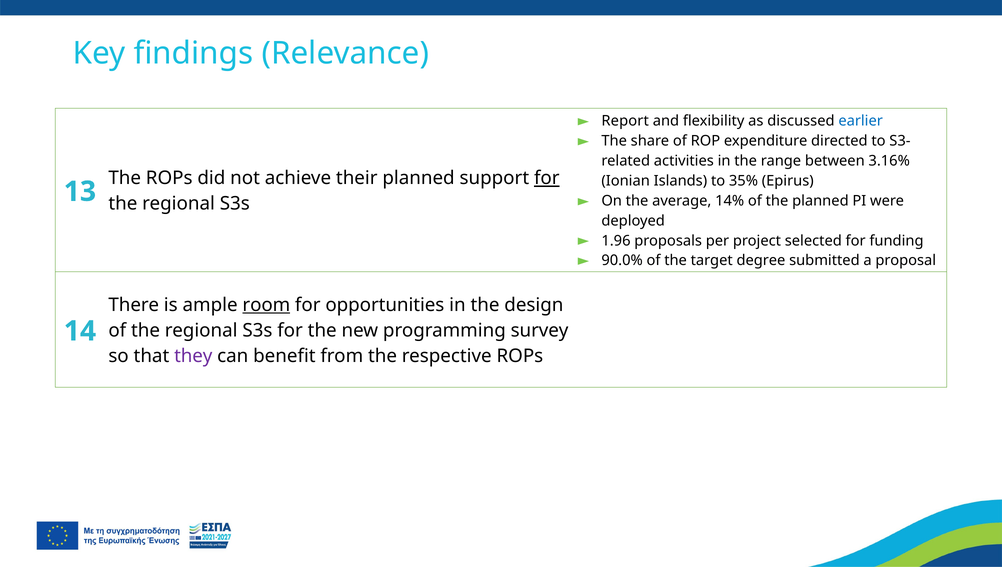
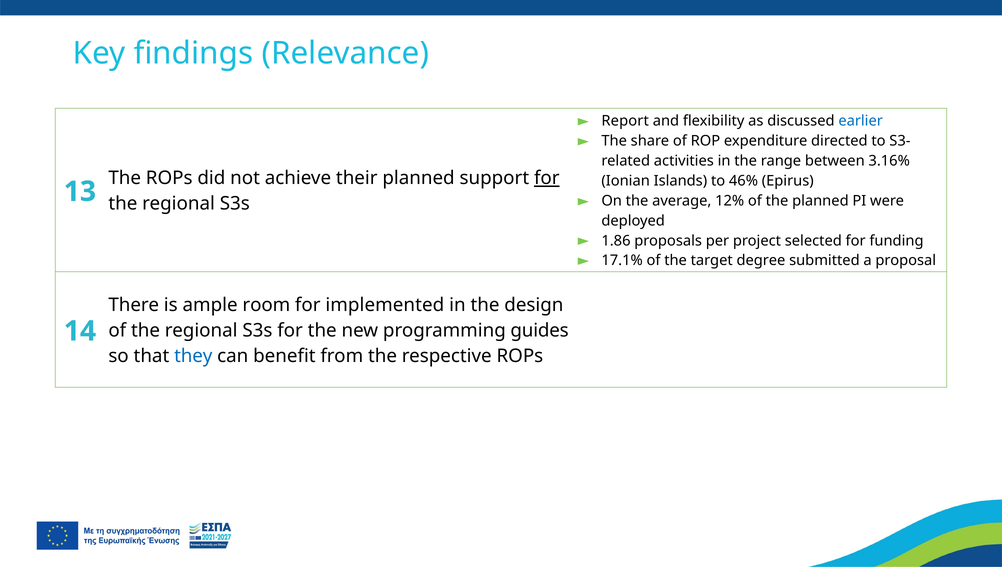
35%: 35% -> 46%
14%: 14% -> 12%
1.96: 1.96 -> 1.86
90.0%: 90.0% -> 17.1%
room underline: present -> none
opportunities: opportunities -> implemented
survey: survey -> guides
they colour: purple -> blue
